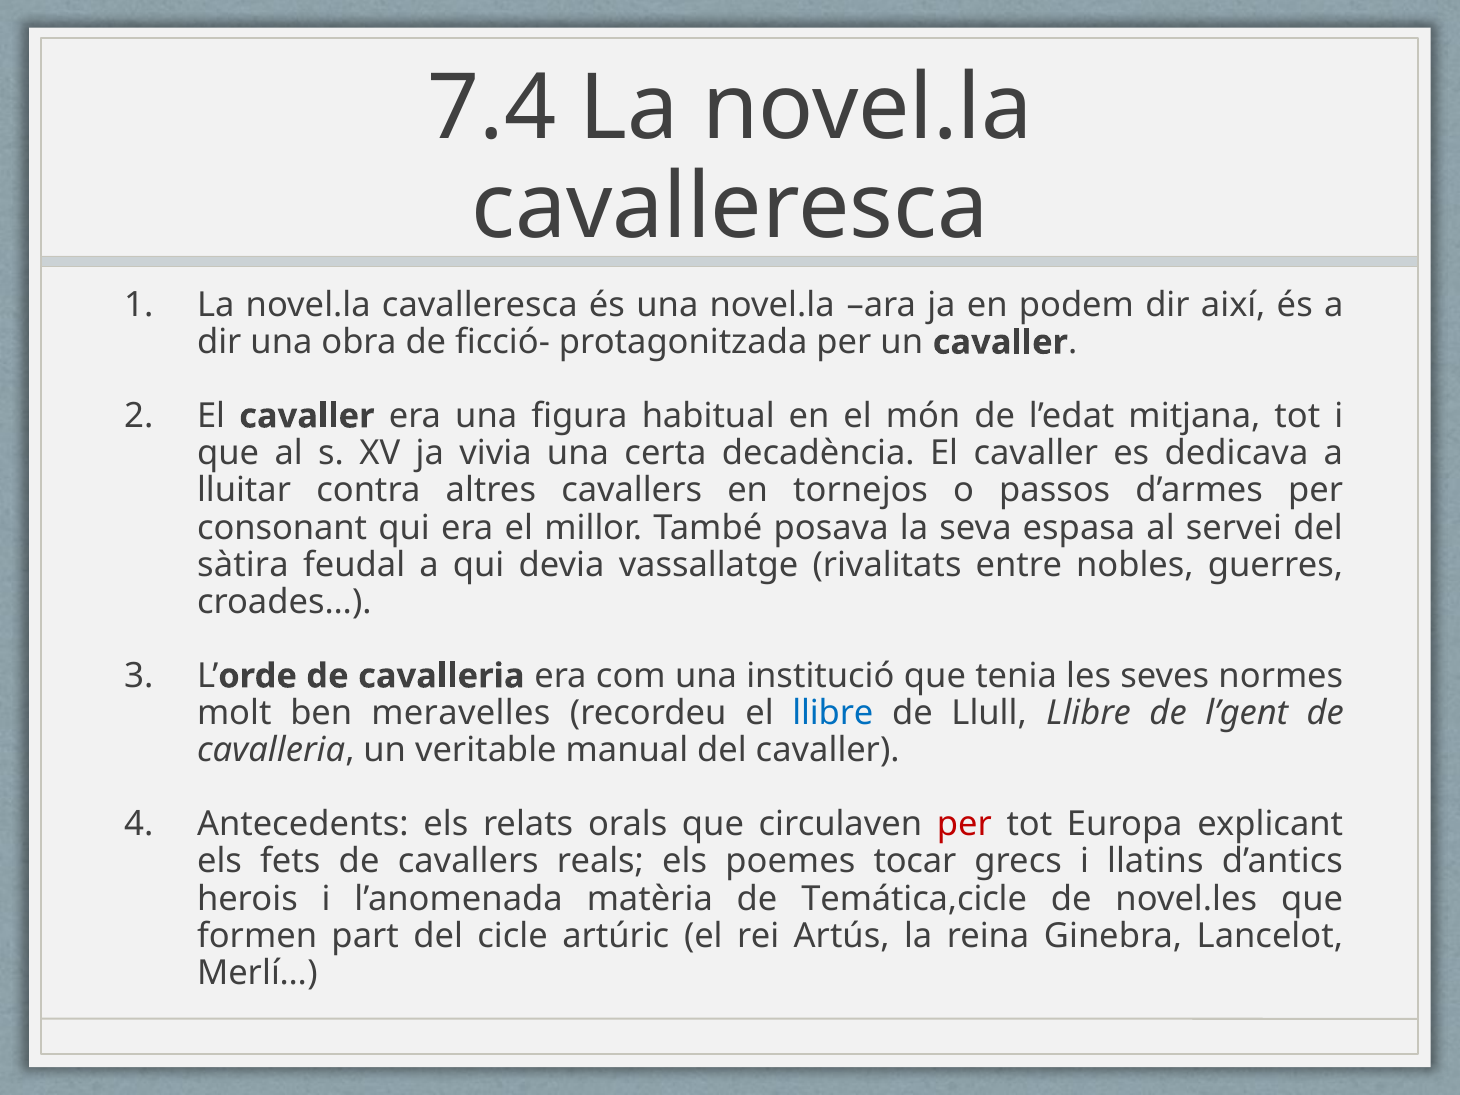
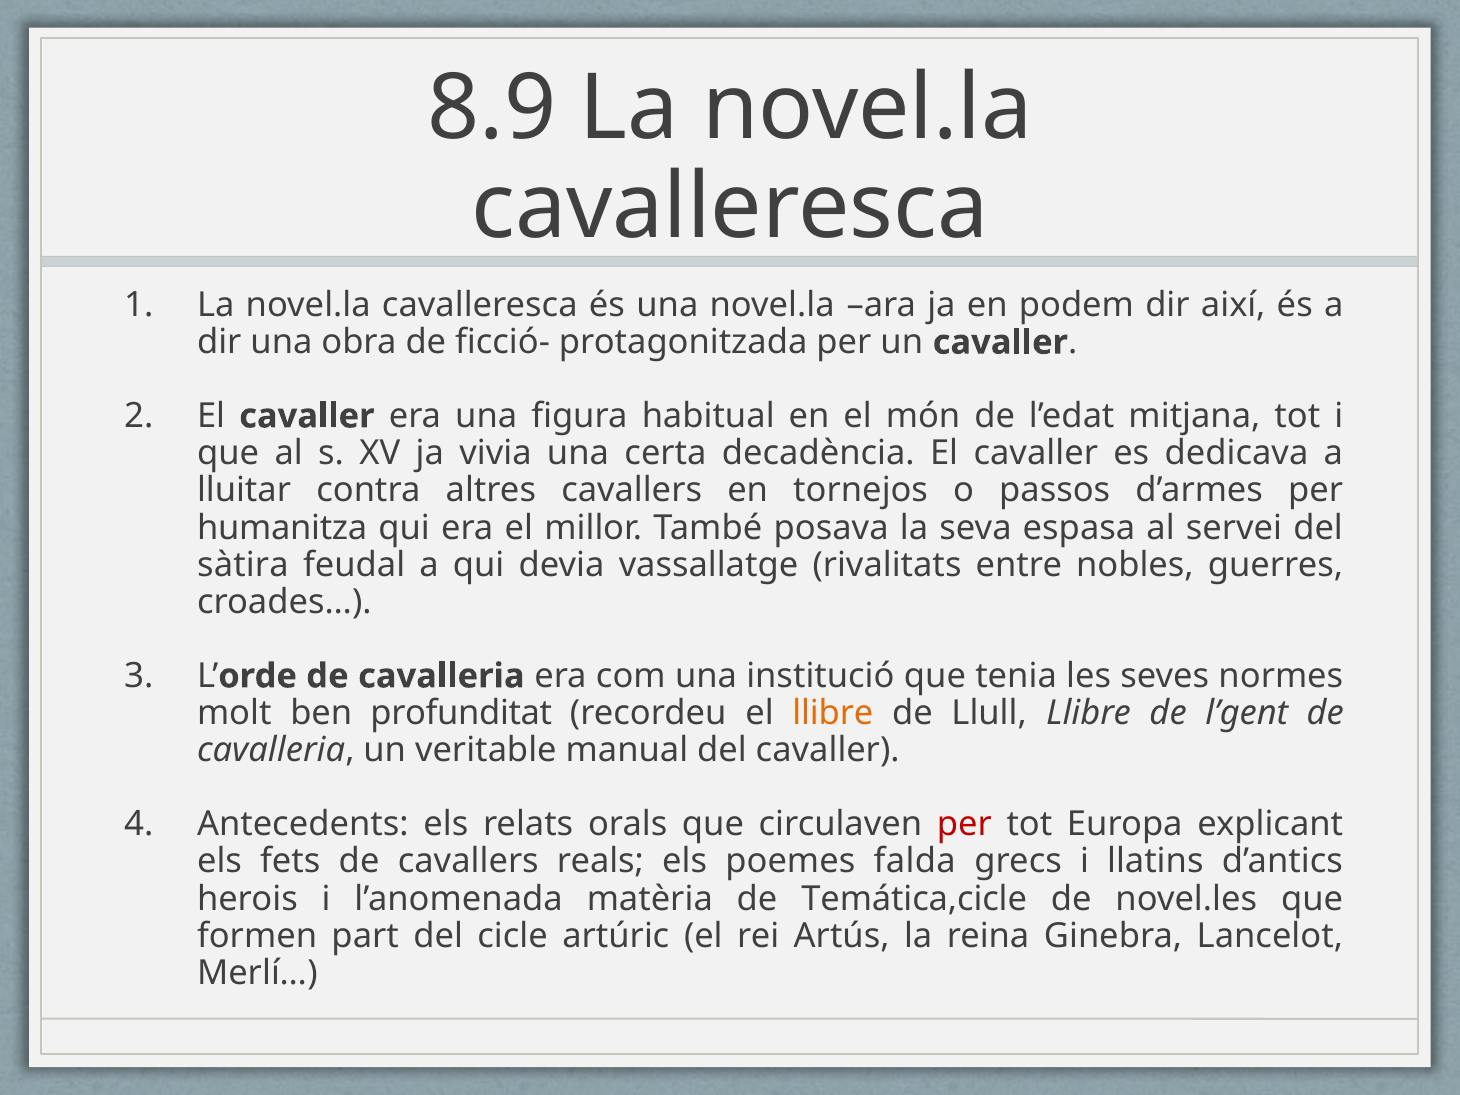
7.4: 7.4 -> 8.9
consonant: consonant -> humanitza
meravelles: meravelles -> profunditat
llibre at (833, 713) colour: blue -> orange
tocar: tocar -> falda
